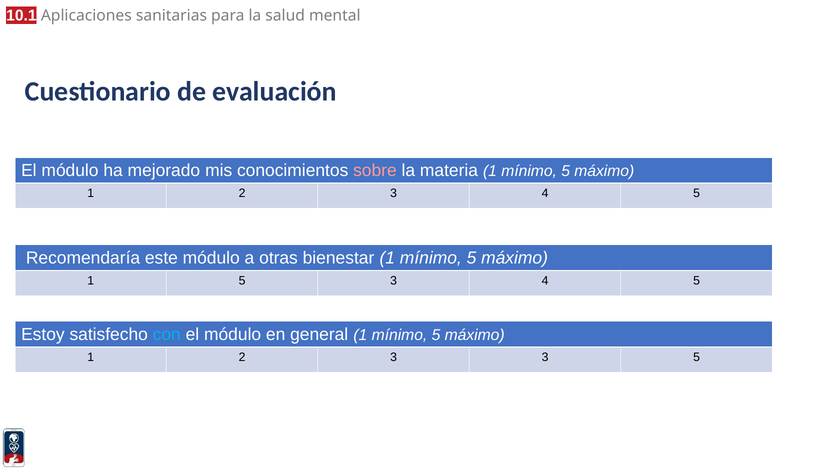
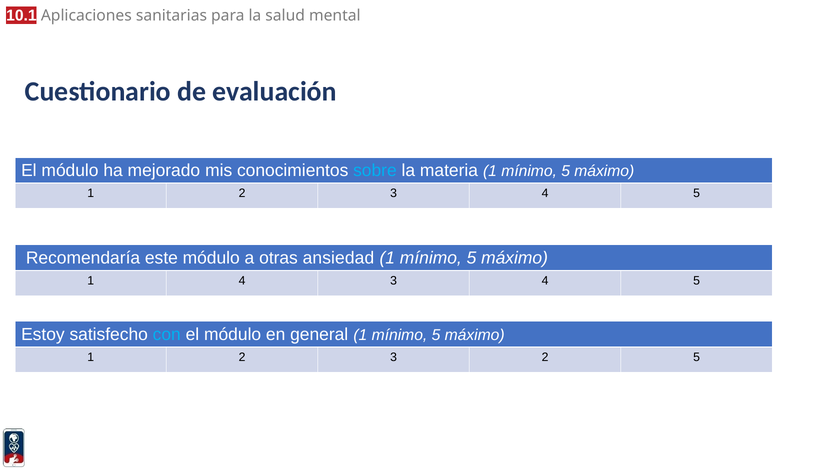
sobre colour: pink -> light blue
bienestar: bienestar -> ansiedad
1 5: 5 -> 4
3 3: 3 -> 2
